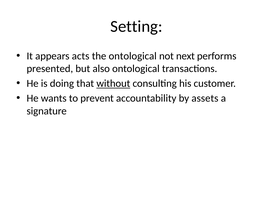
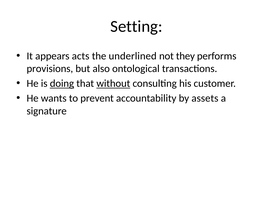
the ontological: ontological -> underlined
next: next -> they
presented: presented -> provisions
doing underline: none -> present
